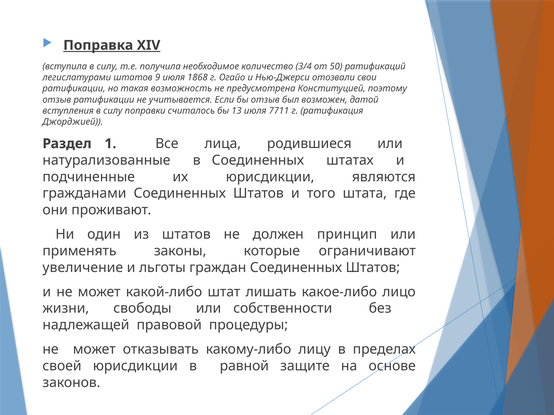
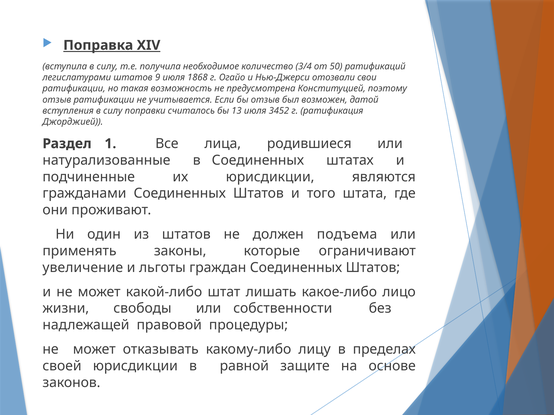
7711: 7711 -> 3452
принцип: принцип -> подъема
